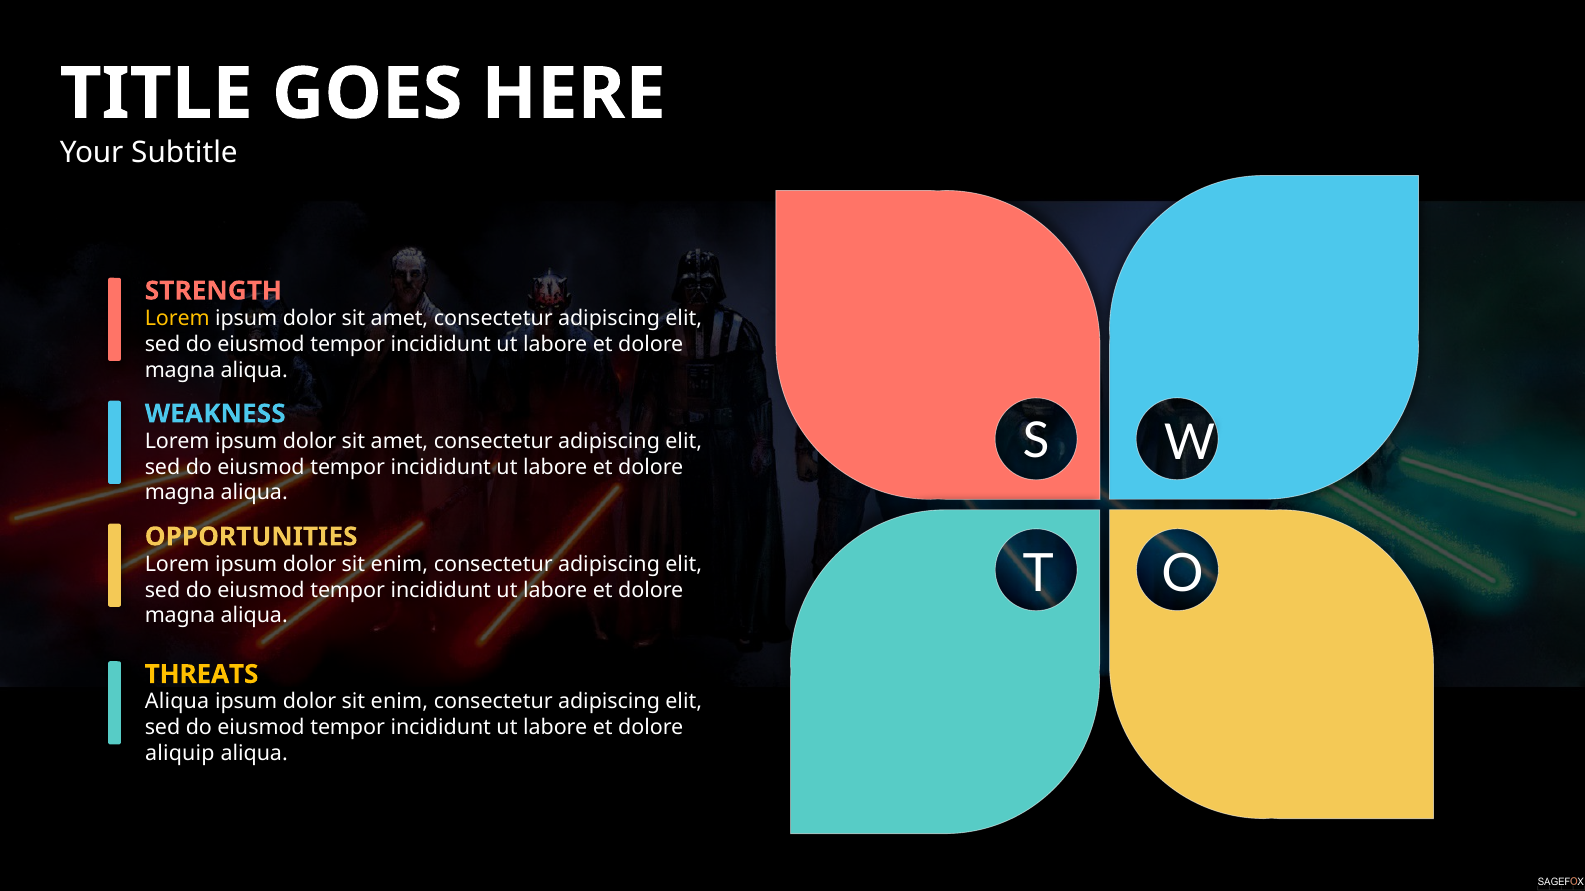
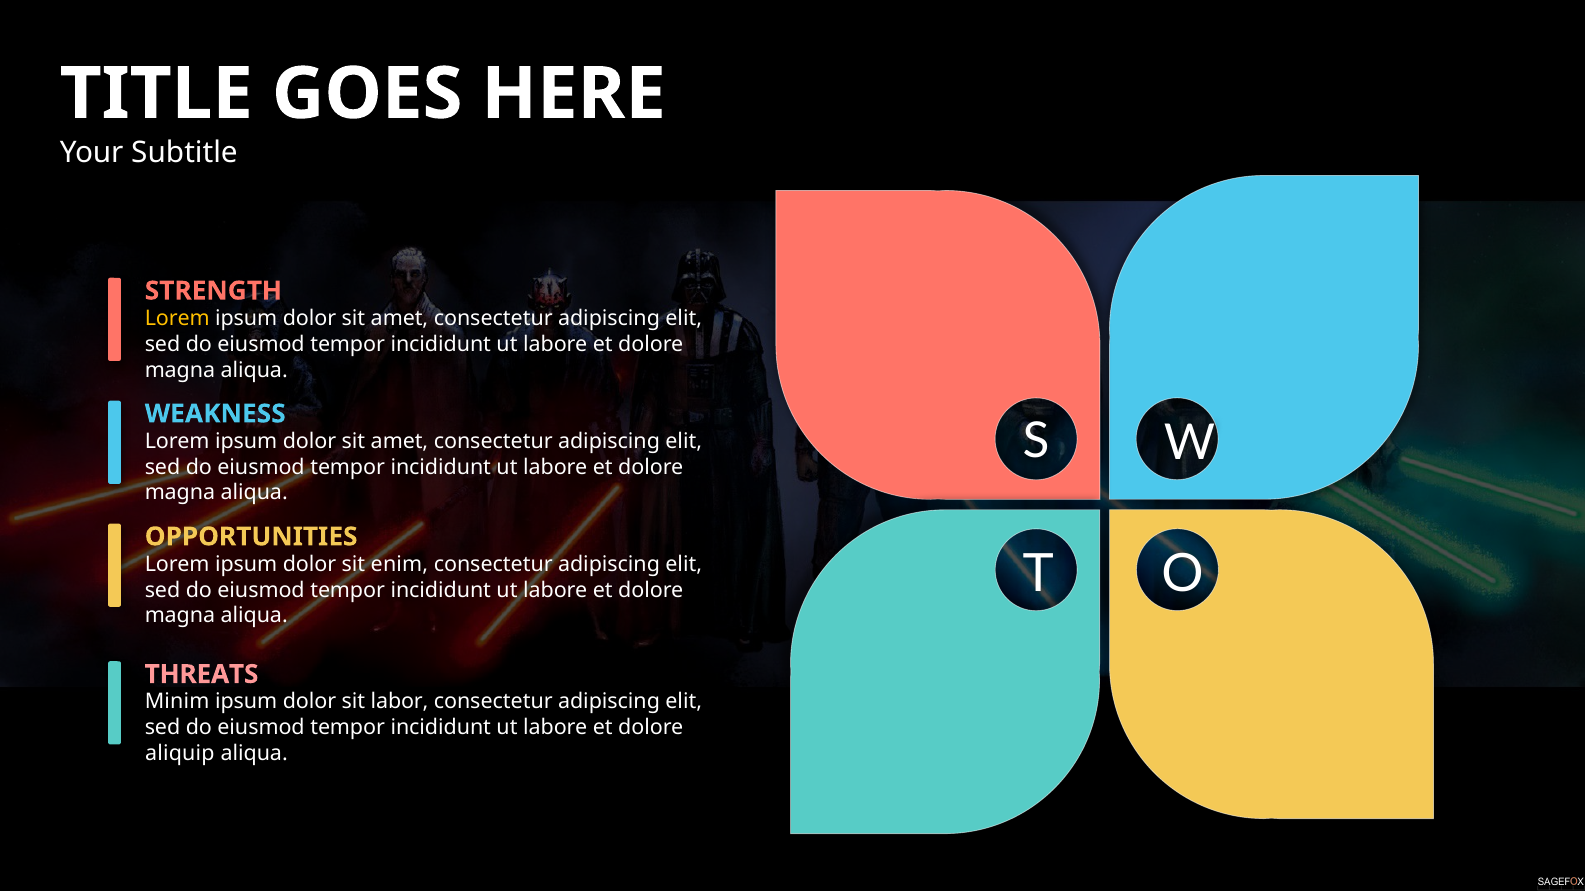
THREATS colour: yellow -> pink
Aliqua at (177, 702): Aliqua -> Minim
enim at (399, 702): enim -> labor
